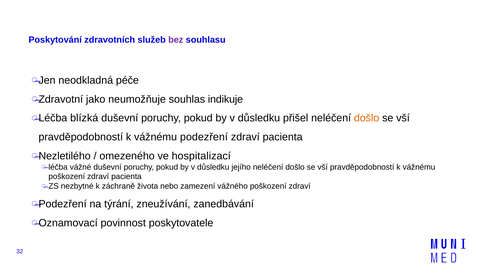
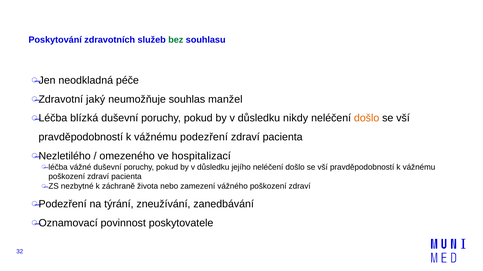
bez colour: purple -> green
jako: jako -> jaký
indikuje: indikuje -> manžel
přišel: přišel -> nikdy
